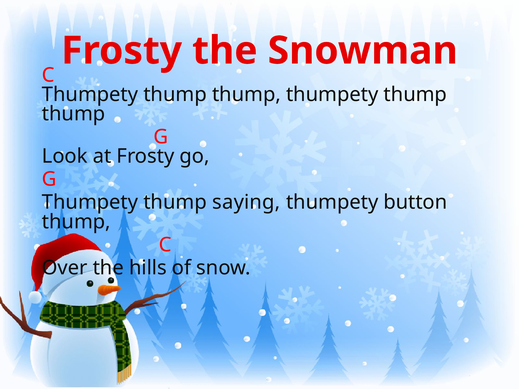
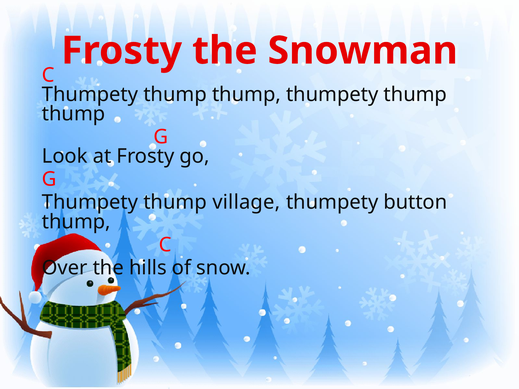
saying: saying -> village
